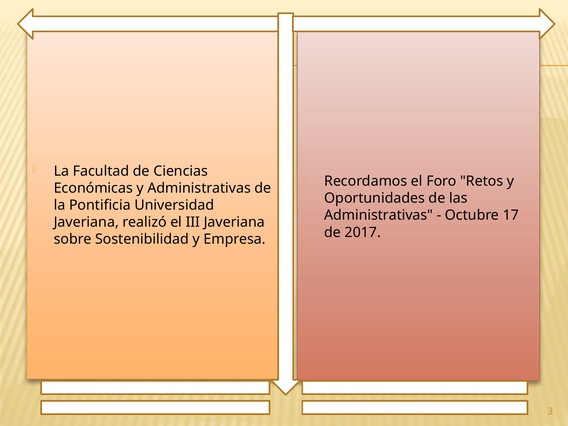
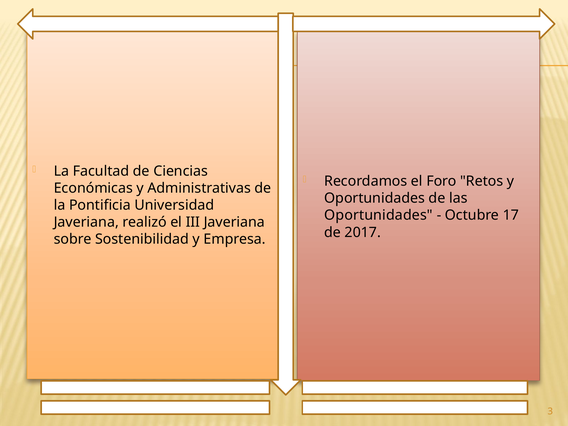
Administrativas at (379, 215): Administrativas -> Oportunidades
